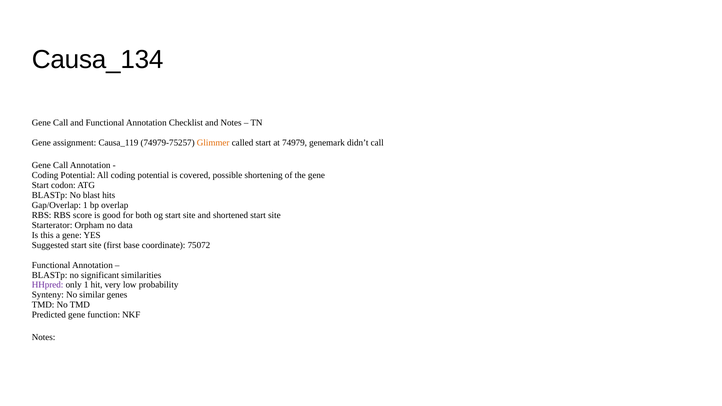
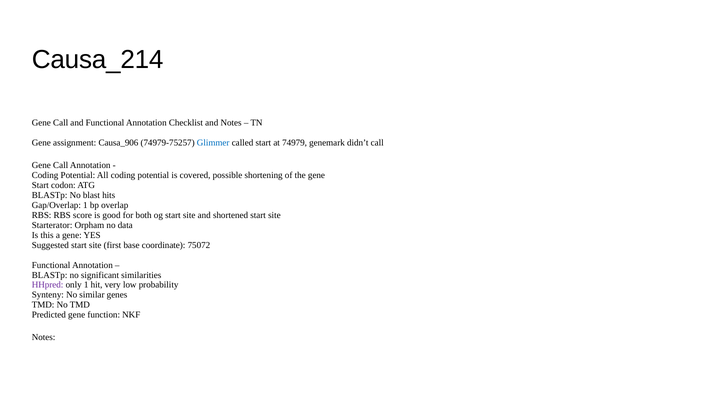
Causa_134: Causa_134 -> Causa_214
Causa_119: Causa_119 -> Causa_906
Glimmer colour: orange -> blue
